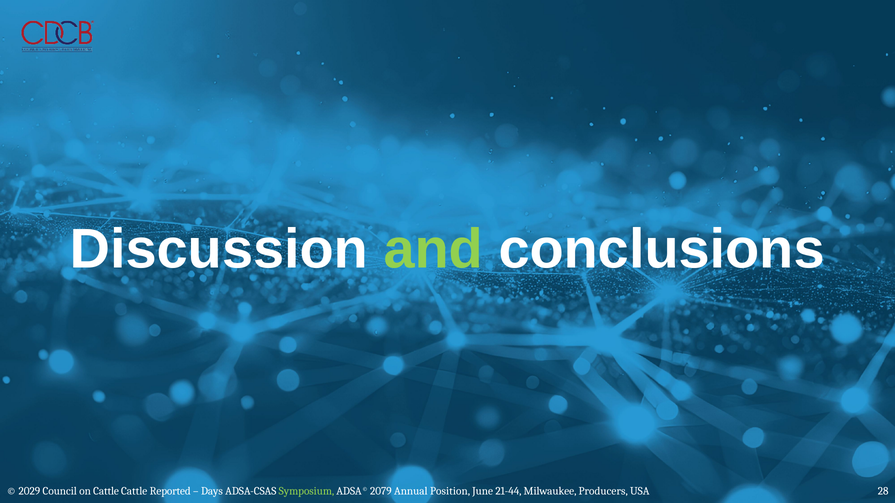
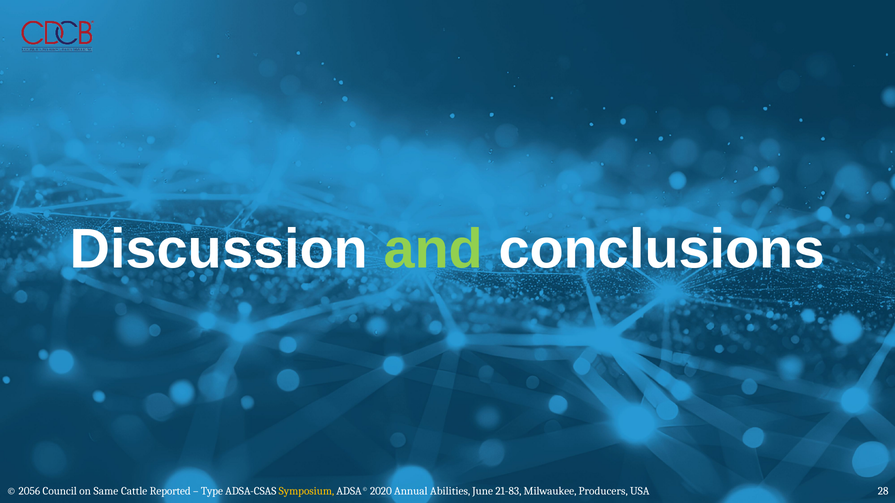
2029: 2029 -> 2056
on Cattle: Cattle -> Same
Days: Days -> Type
Symposium colour: light green -> yellow
2079: 2079 -> 2020
Position: Position -> Abilities
21-44: 21-44 -> 21-83
